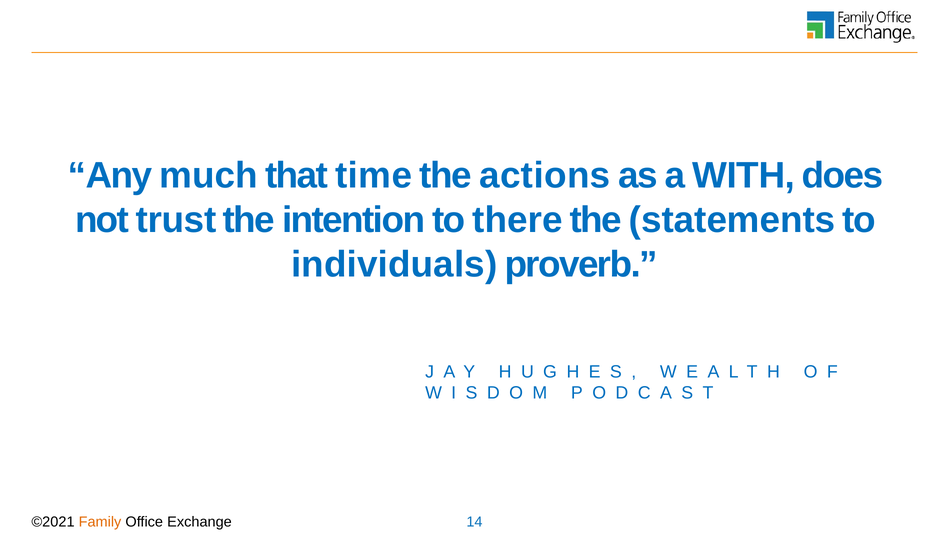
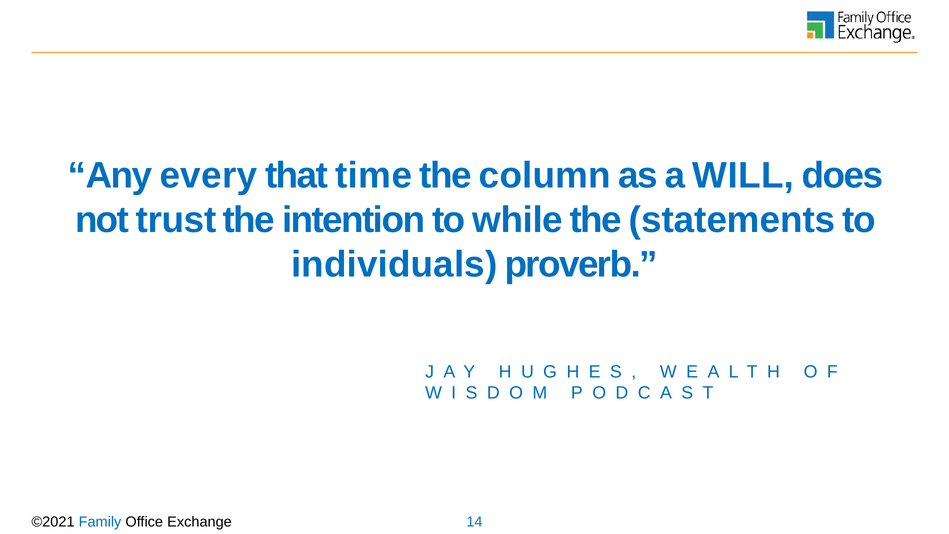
much: much -> every
actions: actions -> column
WITH: WITH -> WILL
there: there -> while
Family colour: orange -> blue
